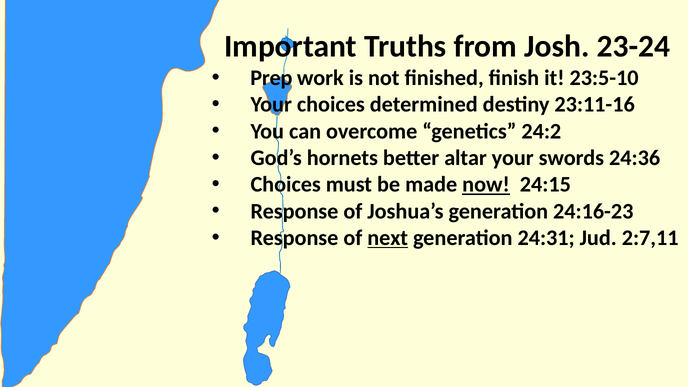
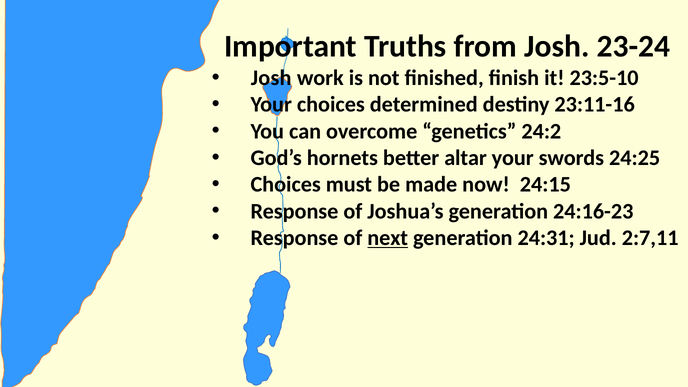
Prep at (271, 78): Prep -> Josh
24:36: 24:36 -> 24:25
now underline: present -> none
